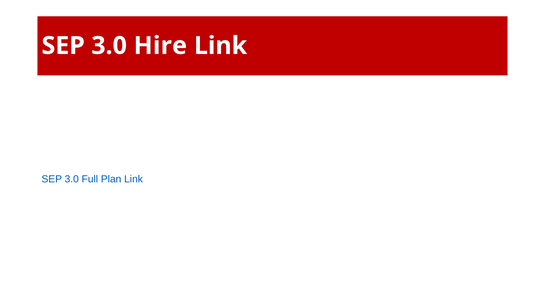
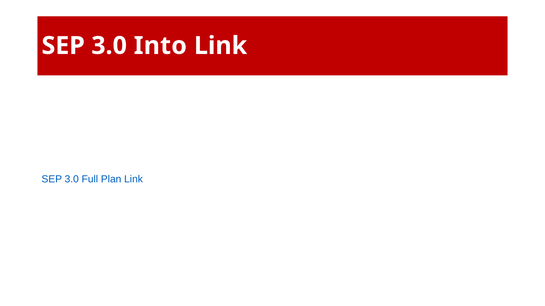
Hire: Hire -> Into
